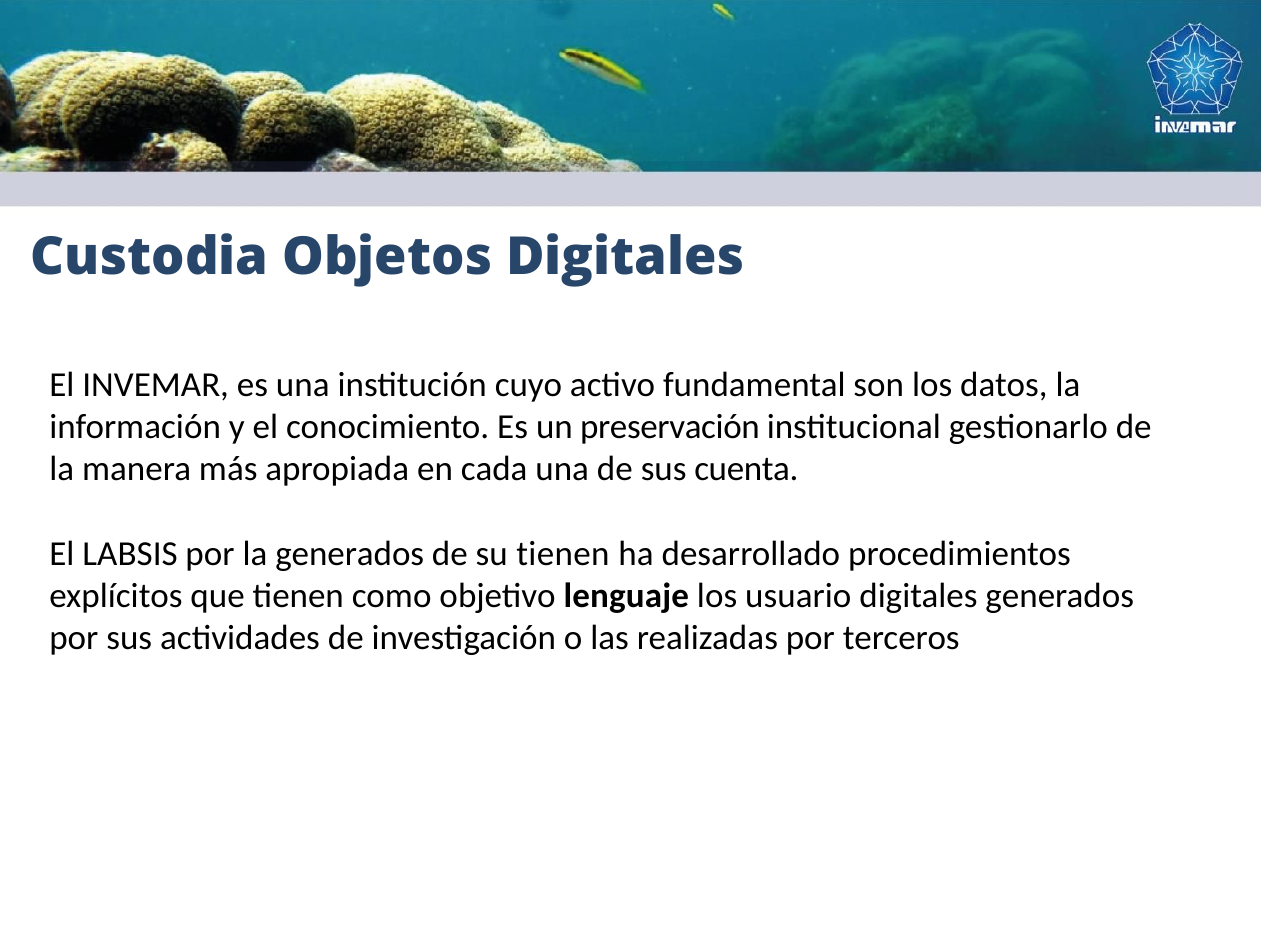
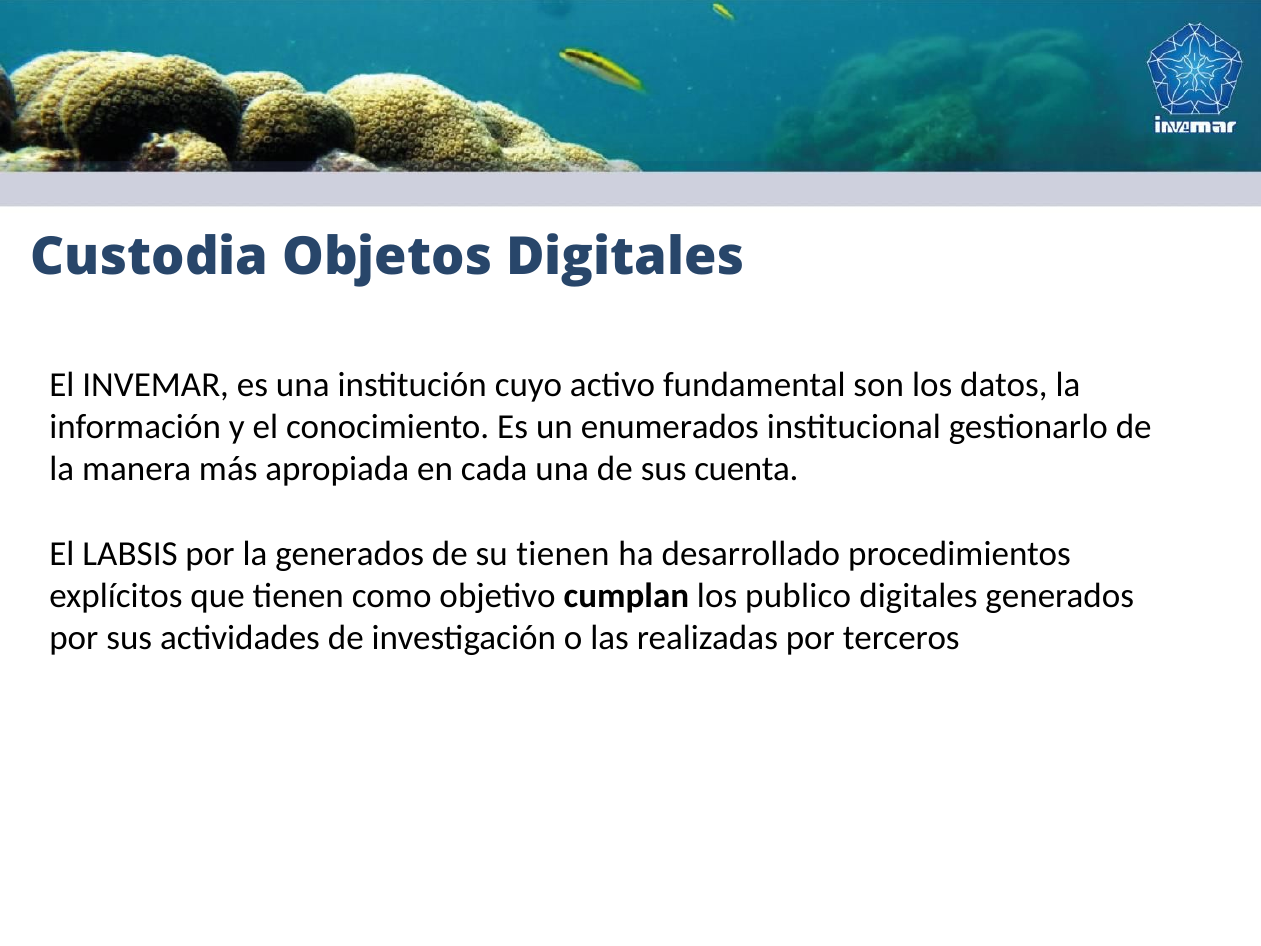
preservación: preservación -> enumerados
lenguaje: lenguaje -> cumplan
usuario: usuario -> publico
